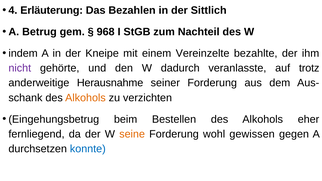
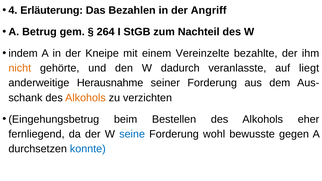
Sittlich: Sittlich -> Angriff
968: 968 -> 264
nicht colour: purple -> orange
trotz: trotz -> liegt
seine colour: orange -> blue
gewissen: gewissen -> bewusste
